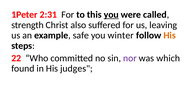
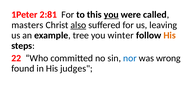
2:31: 2:31 -> 2:81
strength: strength -> masters
also underline: none -> present
safe: safe -> tree
nor colour: purple -> blue
which: which -> wrong
